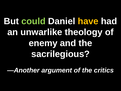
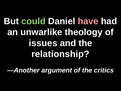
have colour: yellow -> pink
enemy: enemy -> issues
sacrilegious: sacrilegious -> relationship
